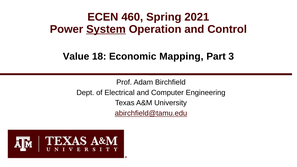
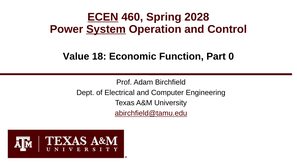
ECEN underline: none -> present
2021: 2021 -> 2028
Mapping: Mapping -> Function
3: 3 -> 0
